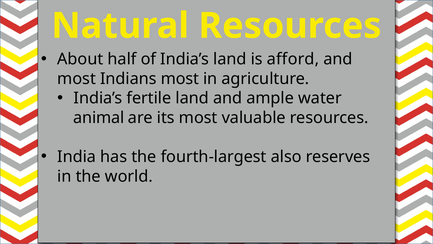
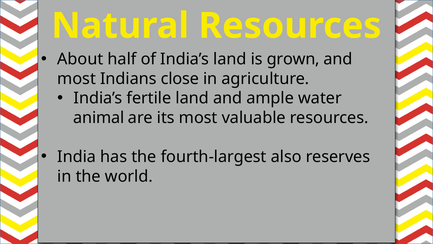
afford: afford -> grown
Indians most: most -> close
